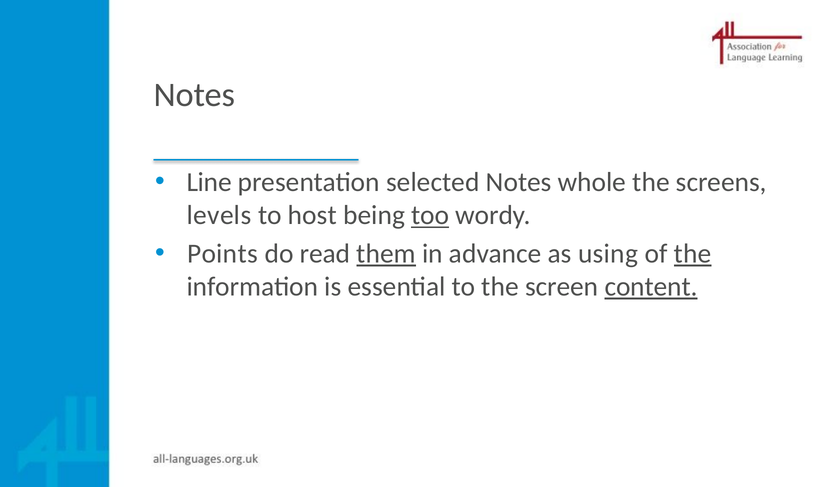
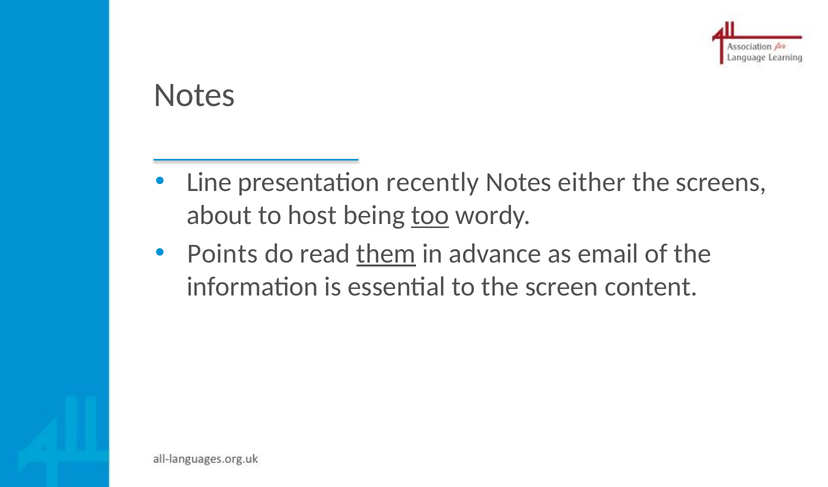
selected: selected -> recently
whole: whole -> either
levels: levels -> about
using: using -> email
the at (693, 254) underline: present -> none
content underline: present -> none
